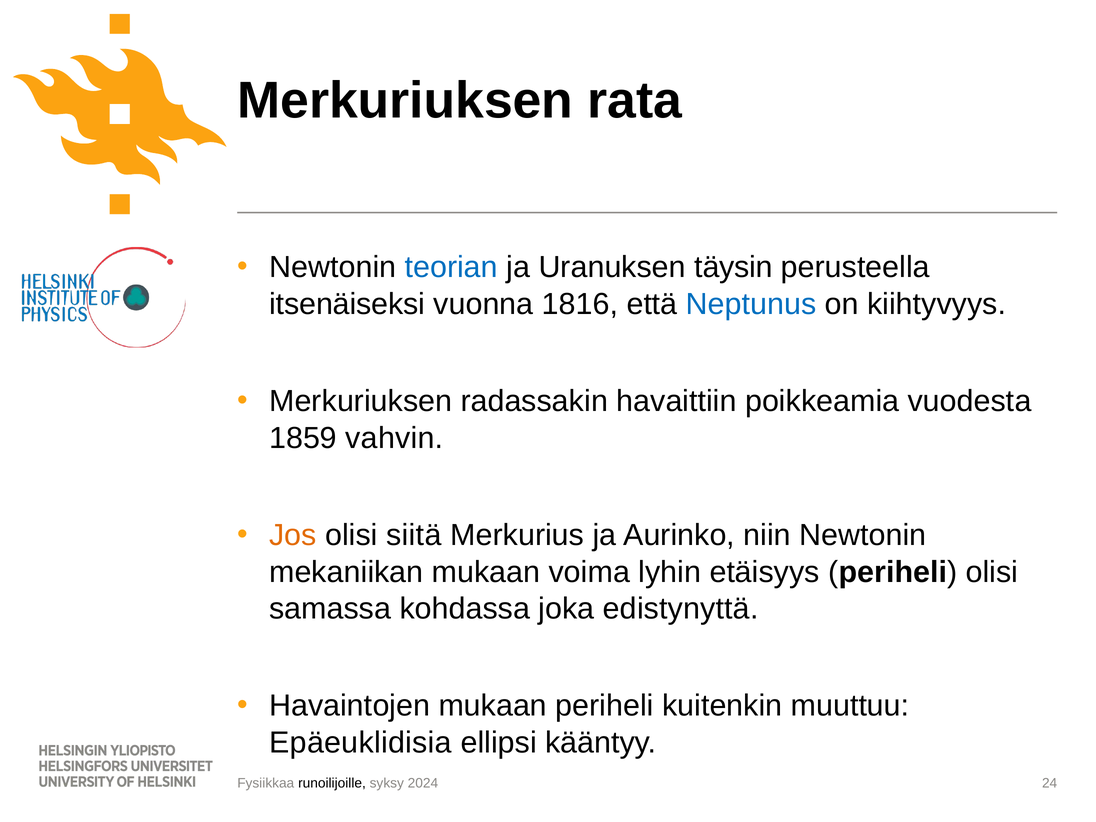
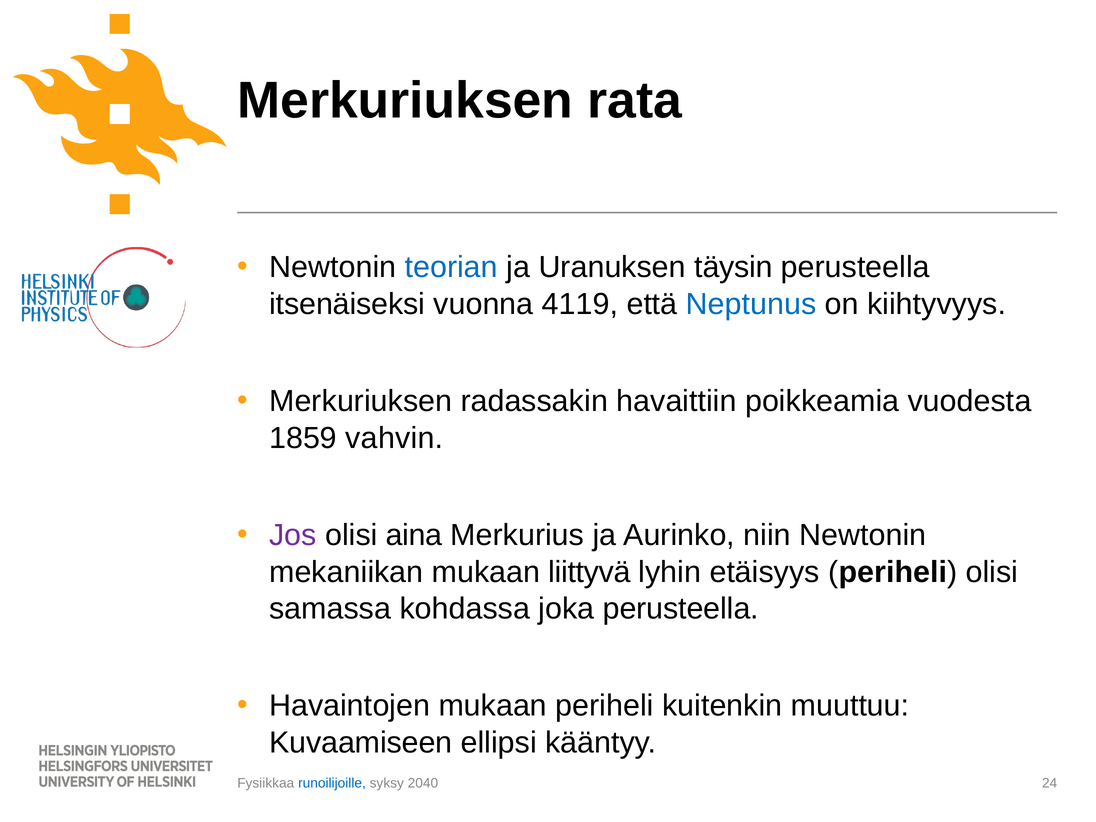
1816: 1816 -> 4119
Jos colour: orange -> purple
siitä: siitä -> aina
voima: voima -> liittyvä
joka edistynyttä: edistynyttä -> perusteella
Epäeuklidisia: Epäeuklidisia -> Kuvaamiseen
runoilijoille colour: black -> blue
2024: 2024 -> 2040
